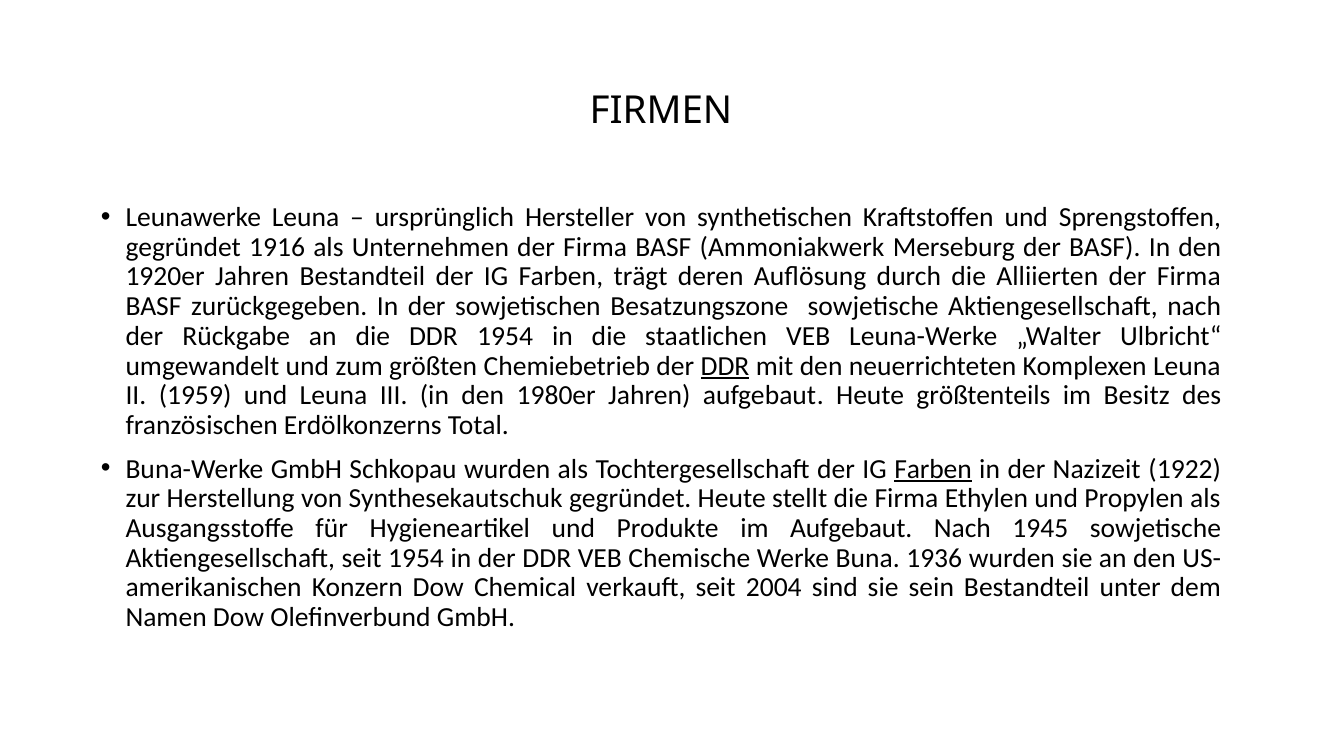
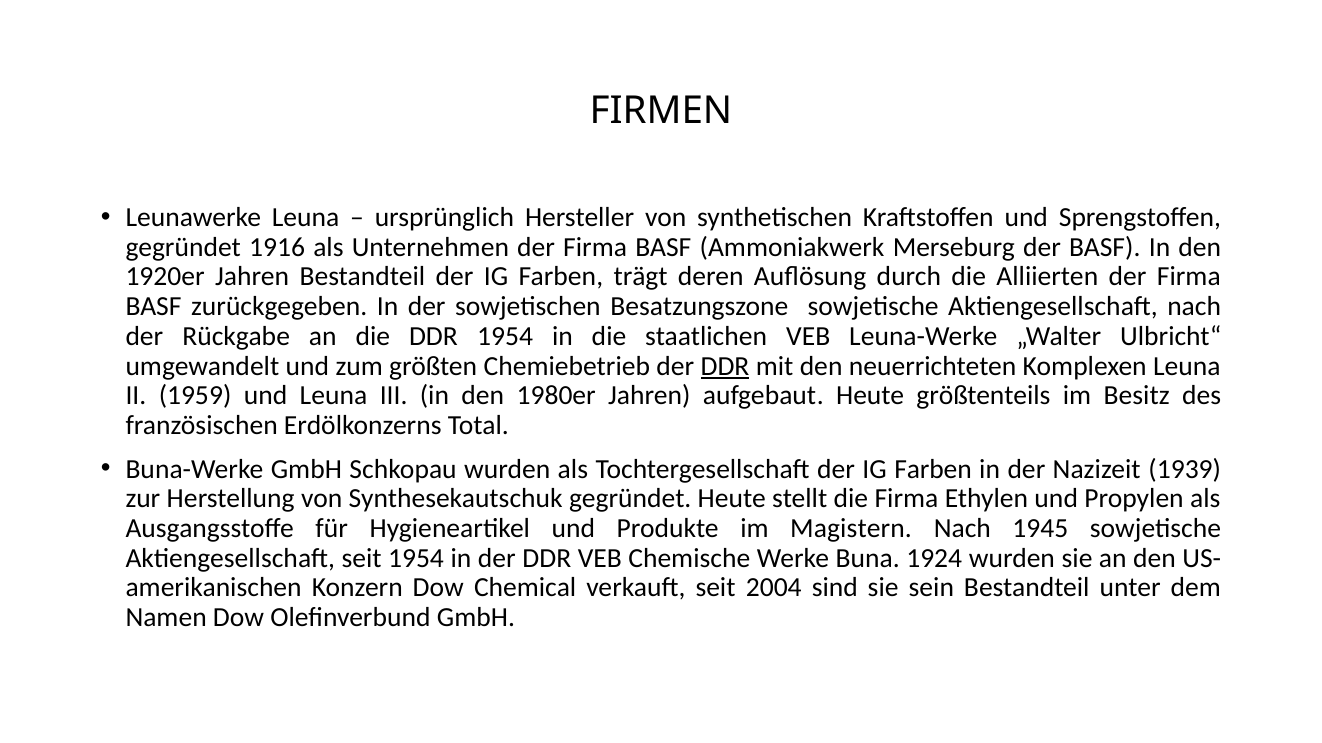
Farben at (933, 469) underline: present -> none
1922: 1922 -> 1939
im Aufgebaut: Aufgebaut -> Magistern
1936: 1936 -> 1924
